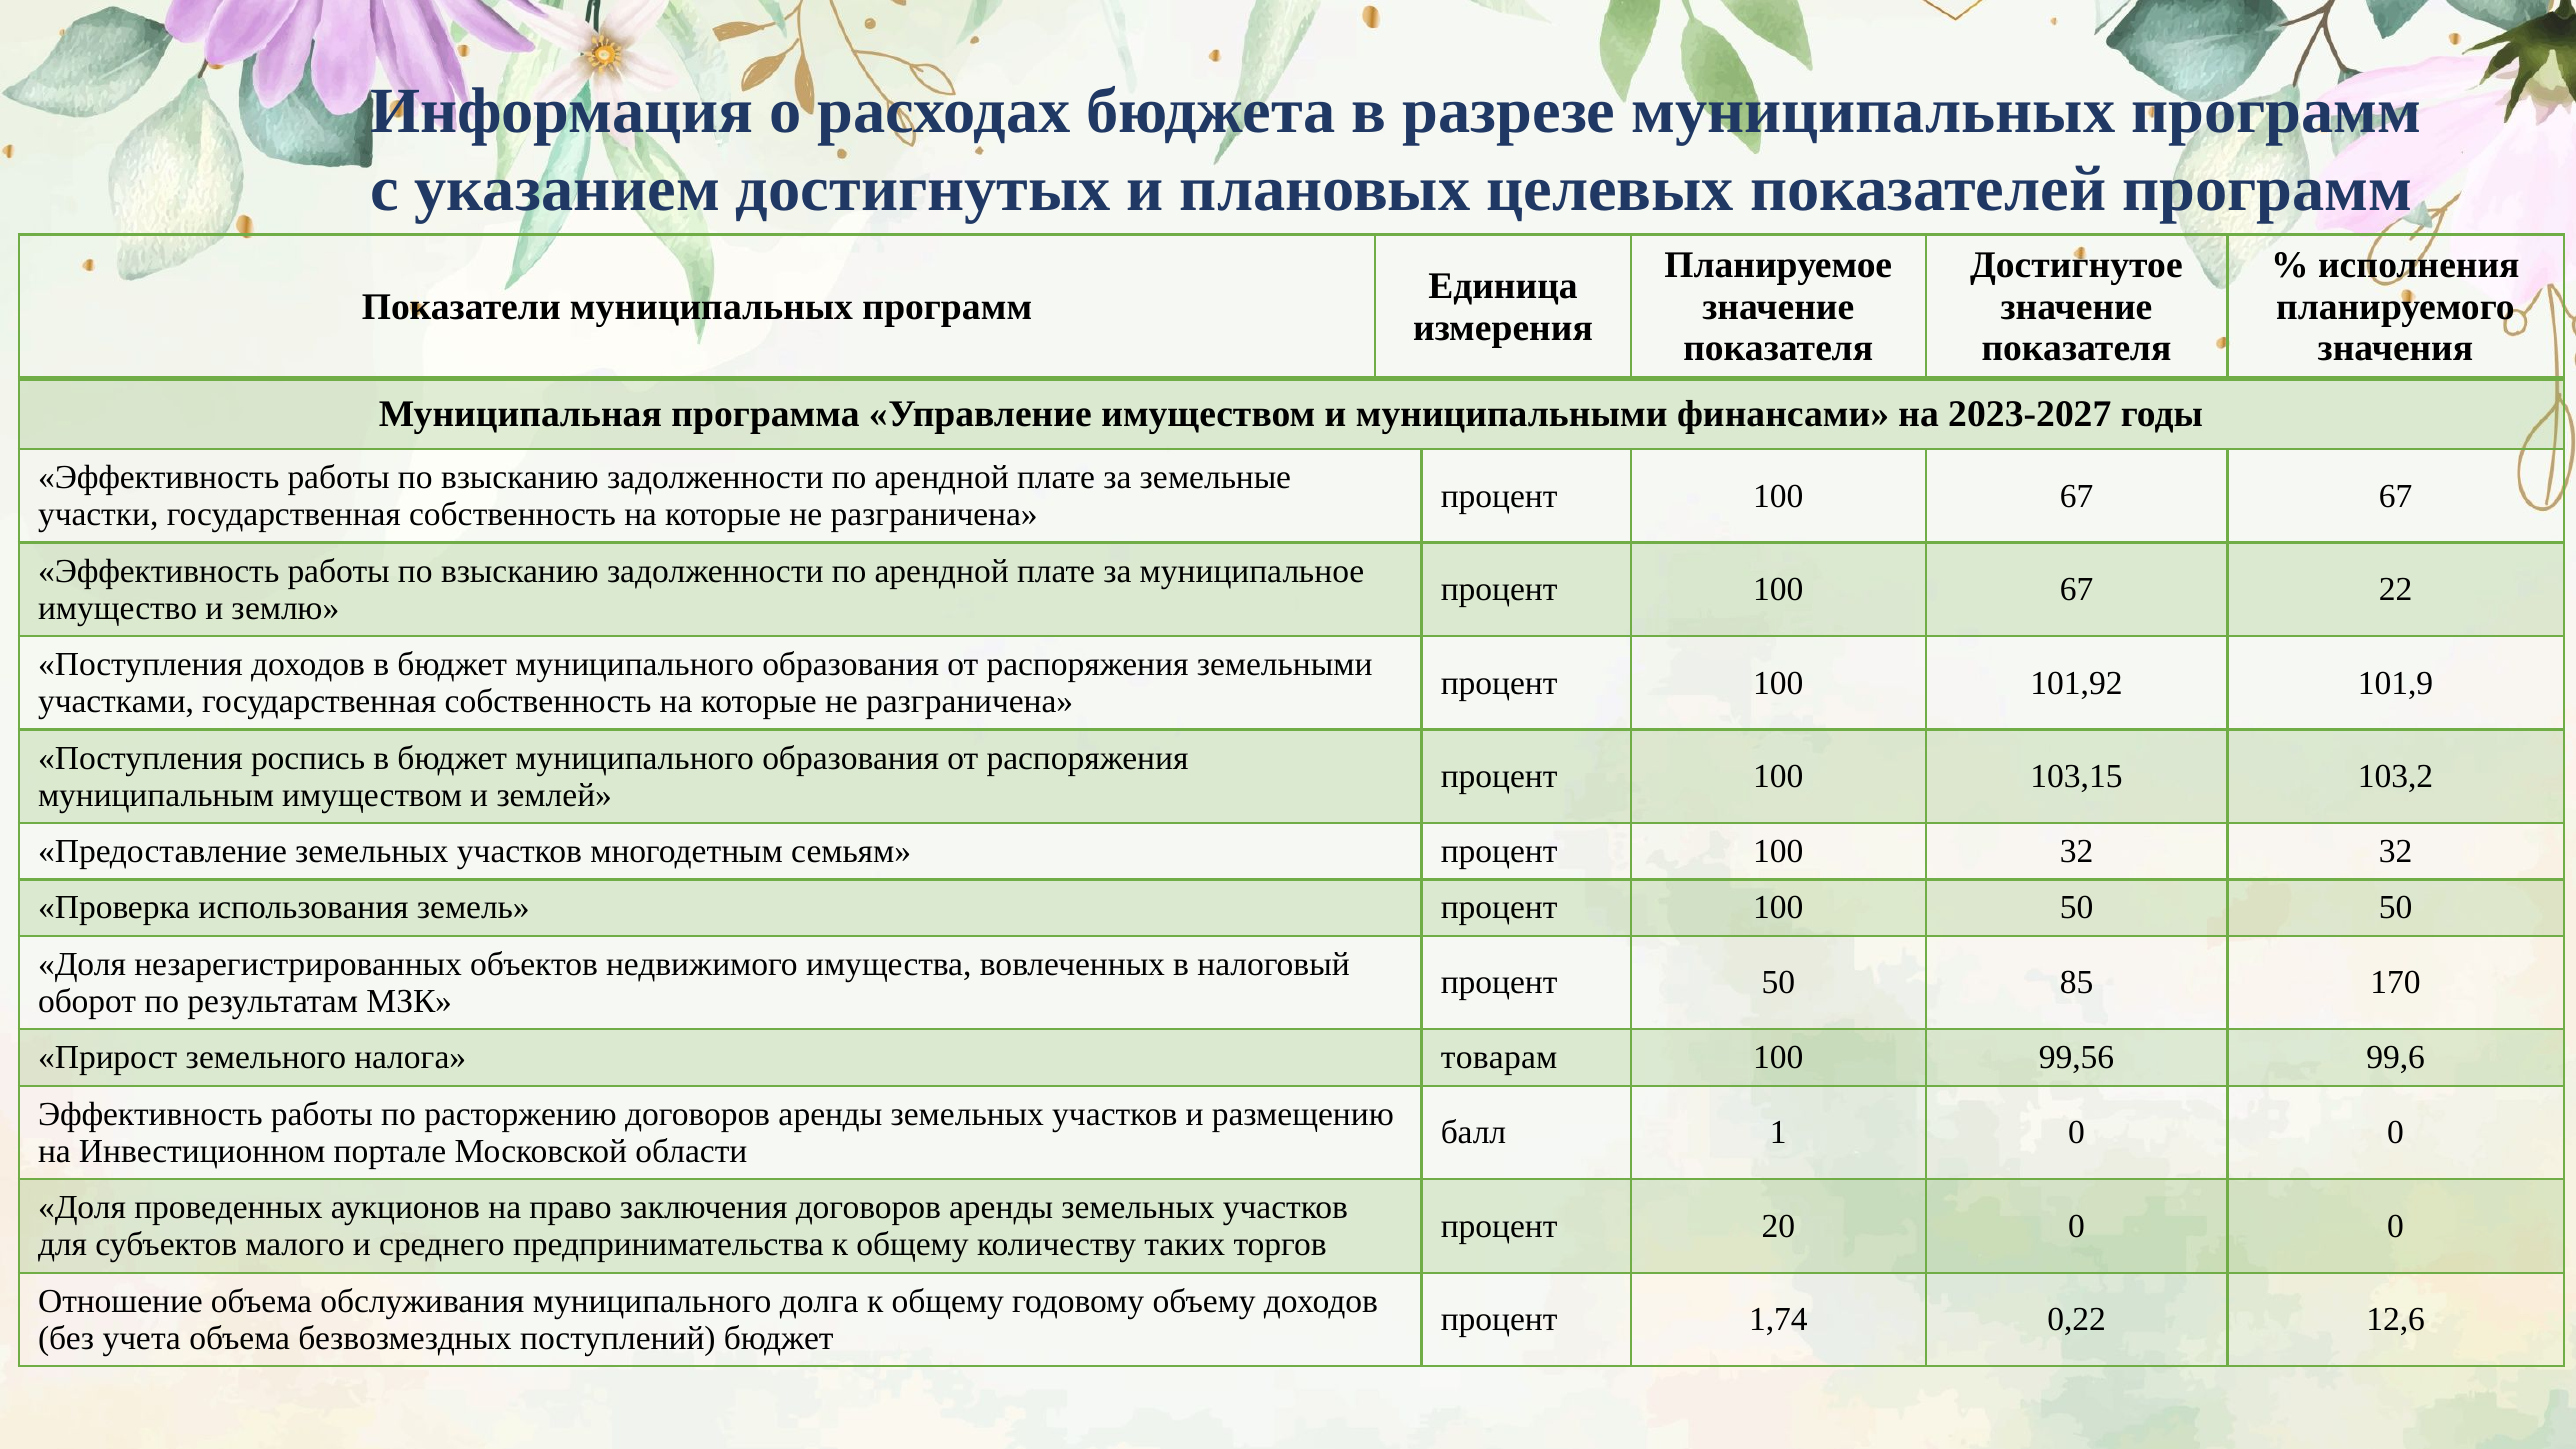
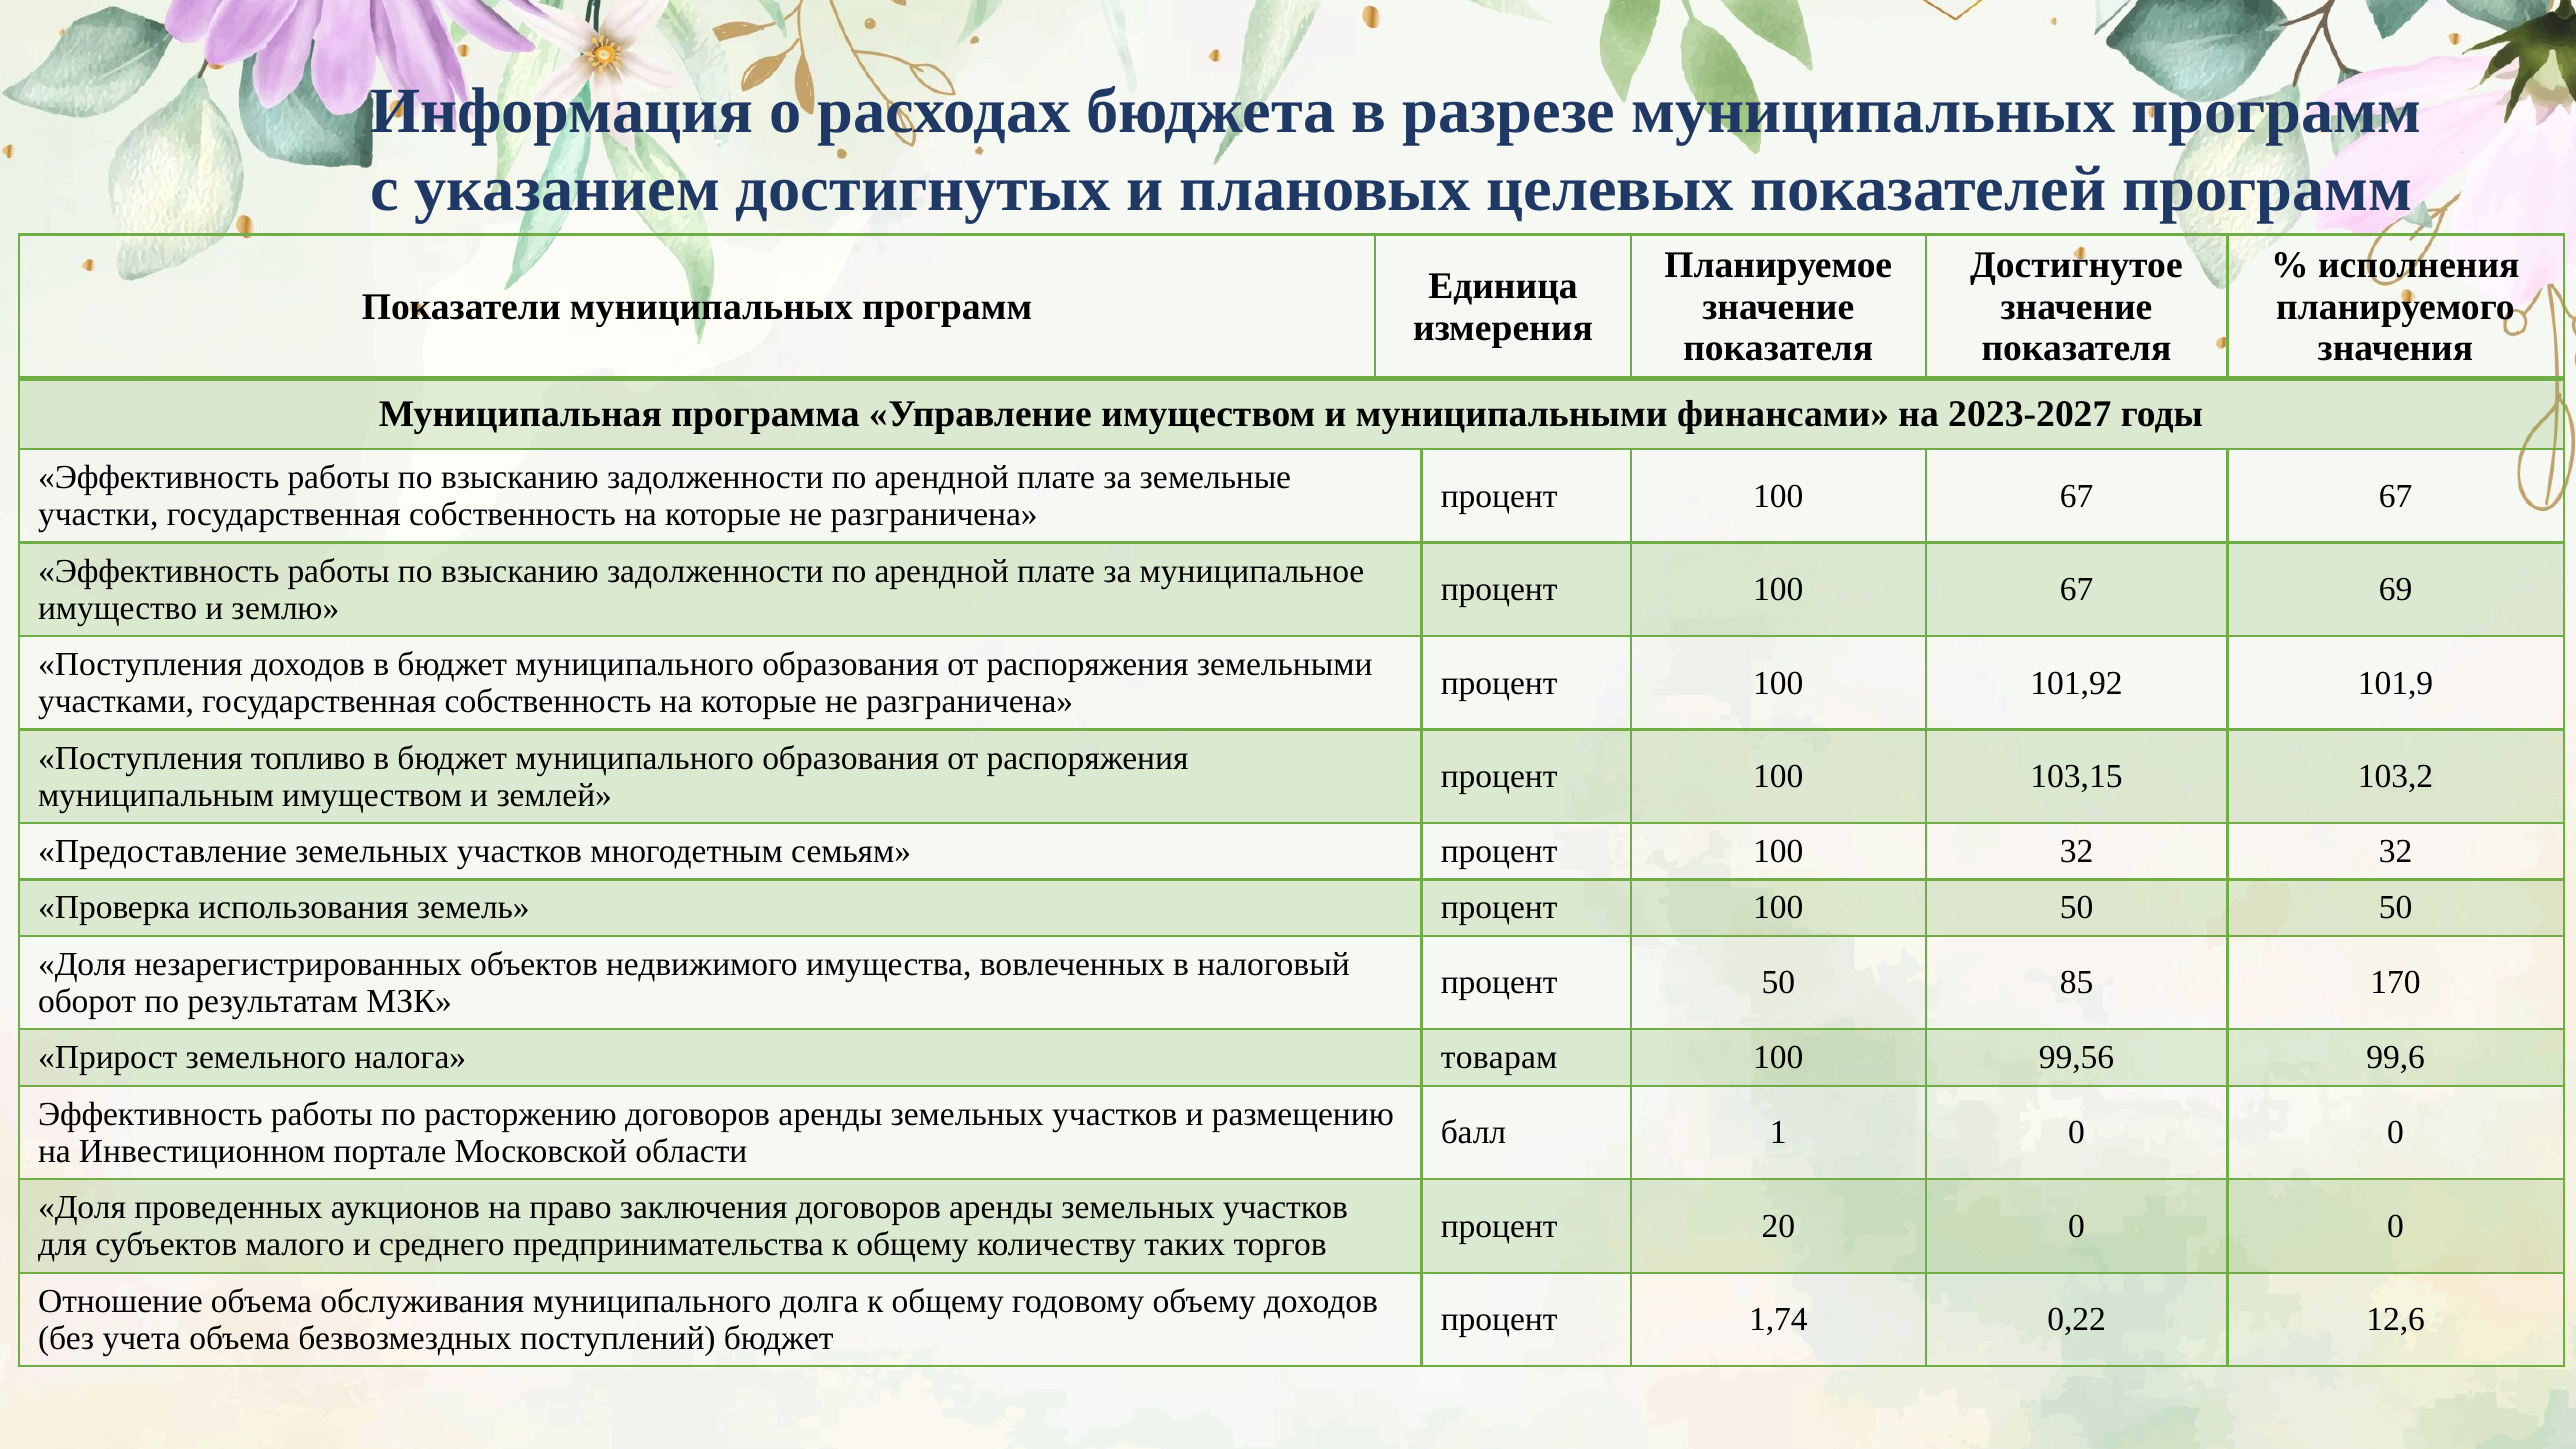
22: 22 -> 69
роспись: роспись -> топливо
